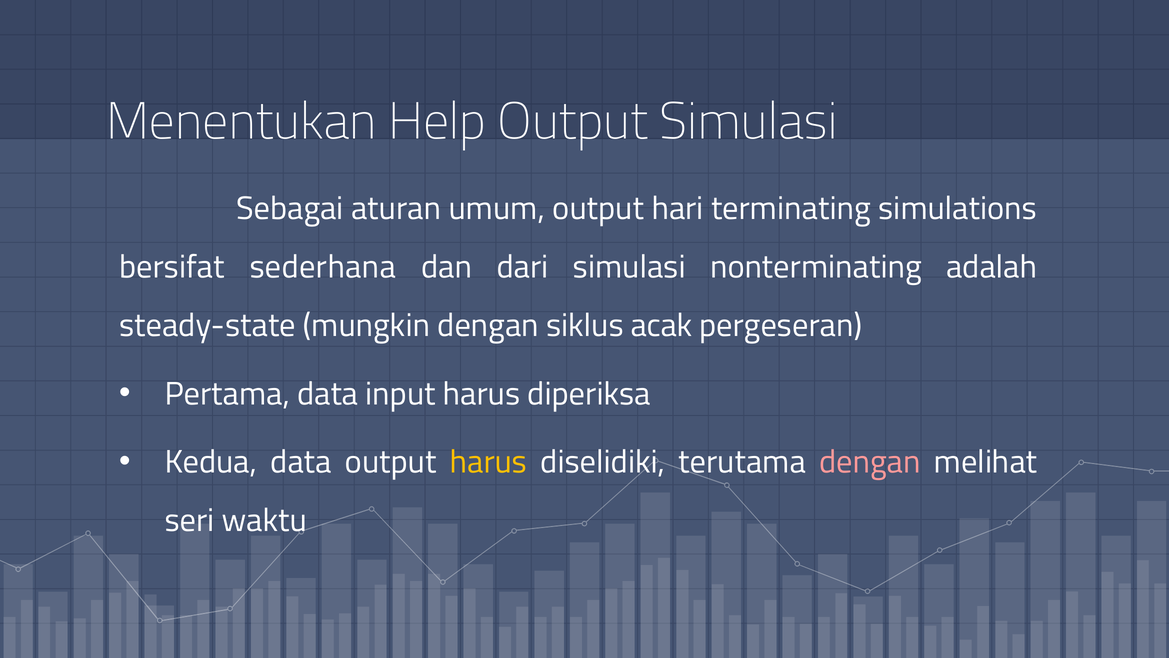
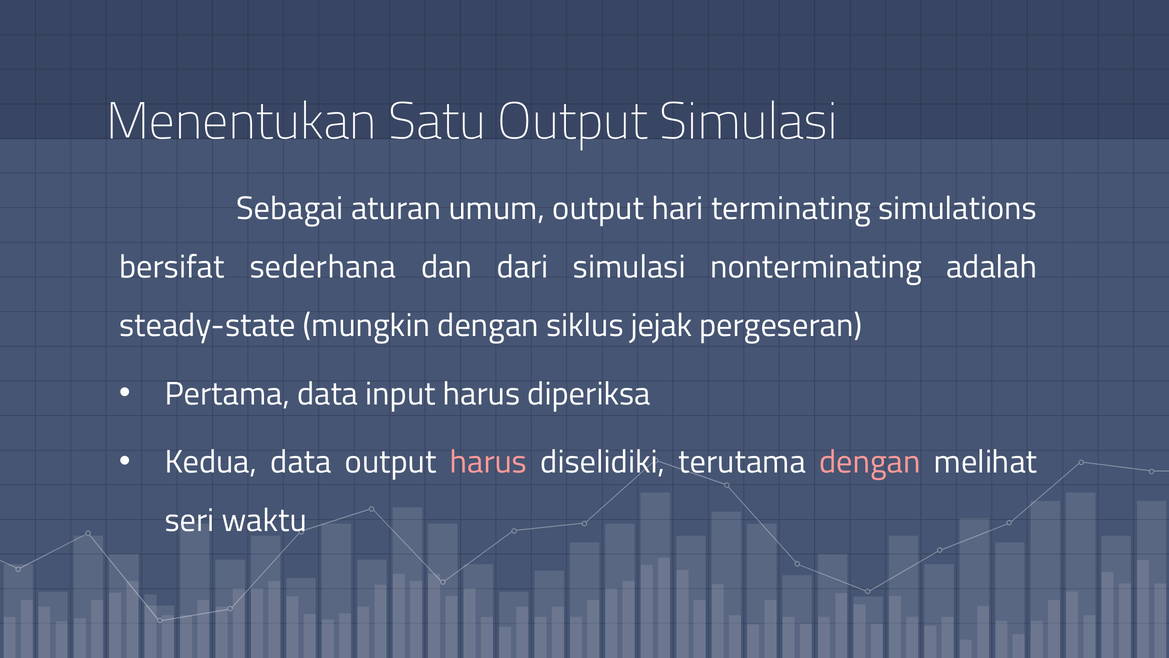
Help: Help -> Satu
acak: acak -> jejak
harus at (488, 462) colour: yellow -> pink
